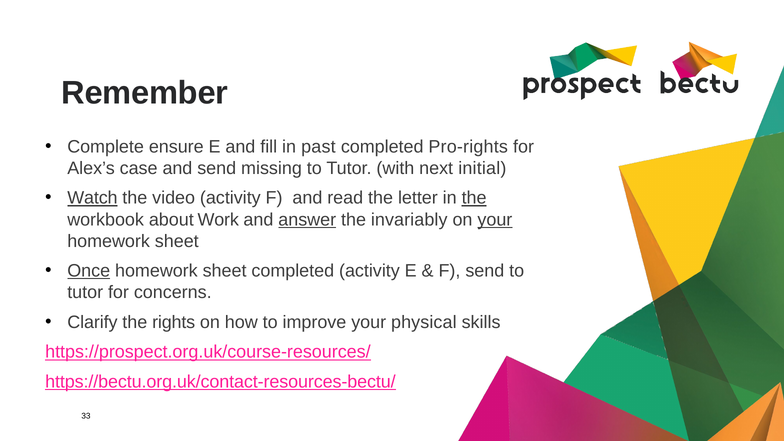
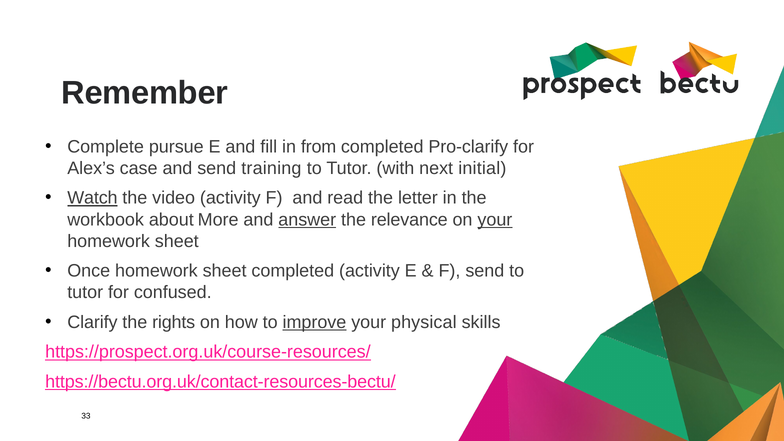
ensure: ensure -> pursue
past: past -> from
Pro-rights: Pro-rights -> Pro-clarify
missing: missing -> training
the at (474, 198) underline: present -> none
Work: Work -> More
invariably: invariably -> relevance
Once underline: present -> none
concerns: concerns -> confused
improve underline: none -> present
